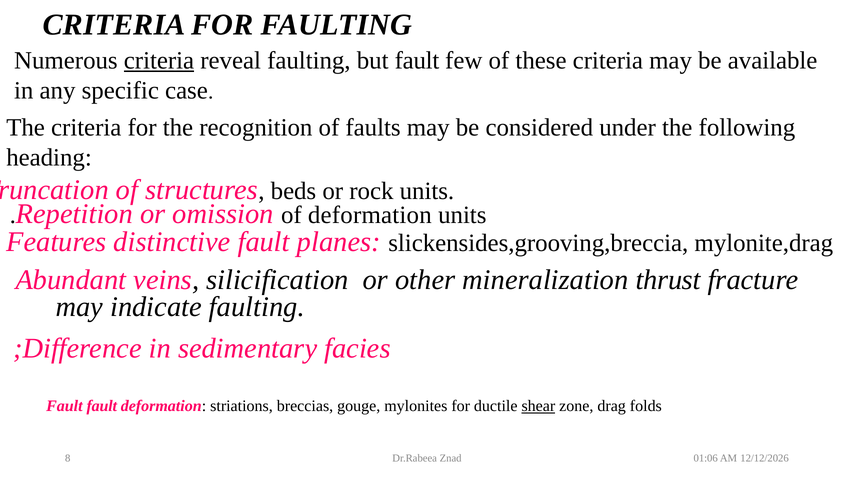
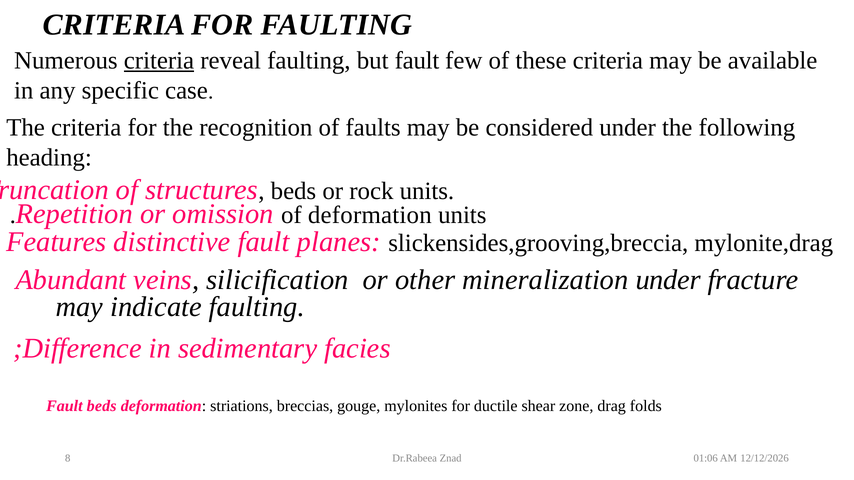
mineralization thrust: thrust -> under
Fault fault: fault -> beds
shear underline: present -> none
